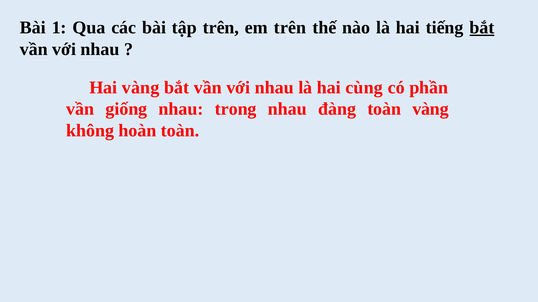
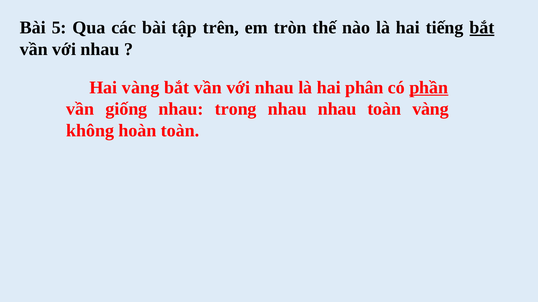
1: 1 -> 5
em trên: trên -> tròn
cùng: cùng -> phân
phần underline: none -> present
nhau đàng: đàng -> nhau
